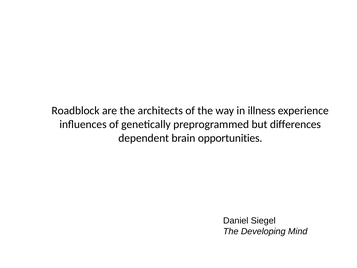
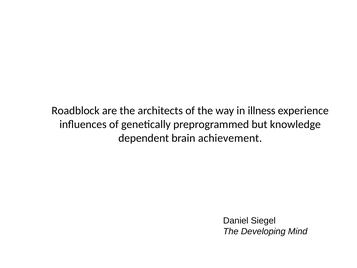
differences: differences -> knowledge
opportunities: opportunities -> achievement
